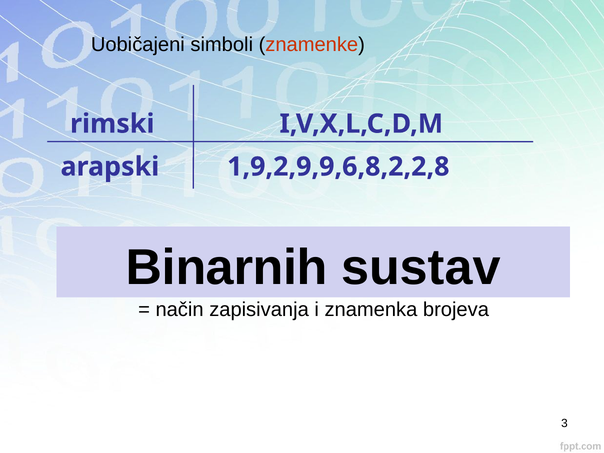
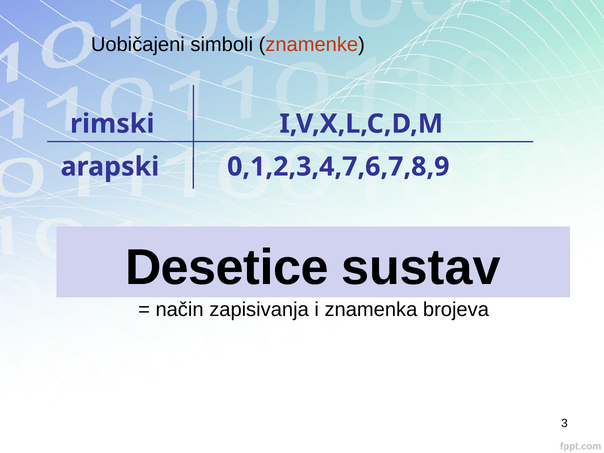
1,9,2,9,9,6,8,2,2,8: 1,9,2,9,9,6,8,2,2,8 -> 0,1,2,3,4,7,6,7,8,9
Binarnih: Binarnih -> Desetice
